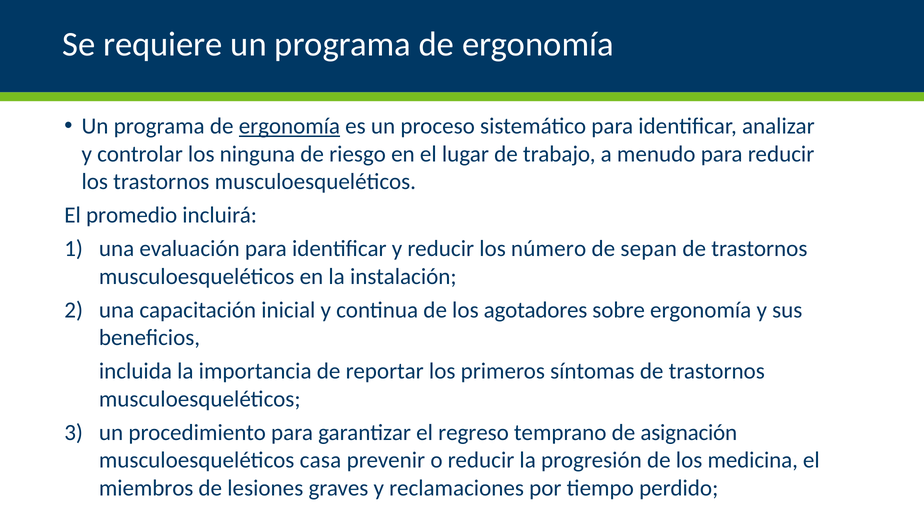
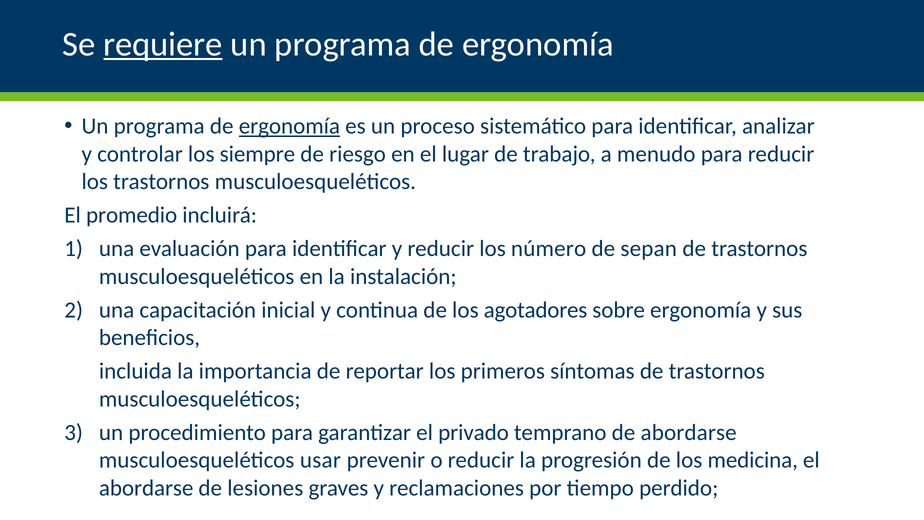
requiere underline: none -> present
ninguna: ninguna -> siempre
regreso: regreso -> privado
de asignación: asignación -> abordarse
casa: casa -> usar
miembros at (146, 488): miembros -> abordarse
